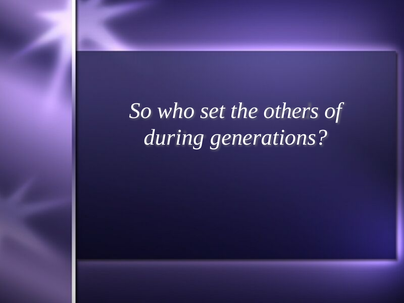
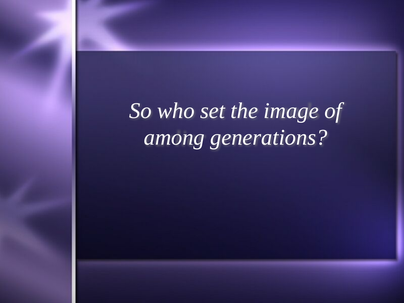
others: others -> image
during: during -> among
